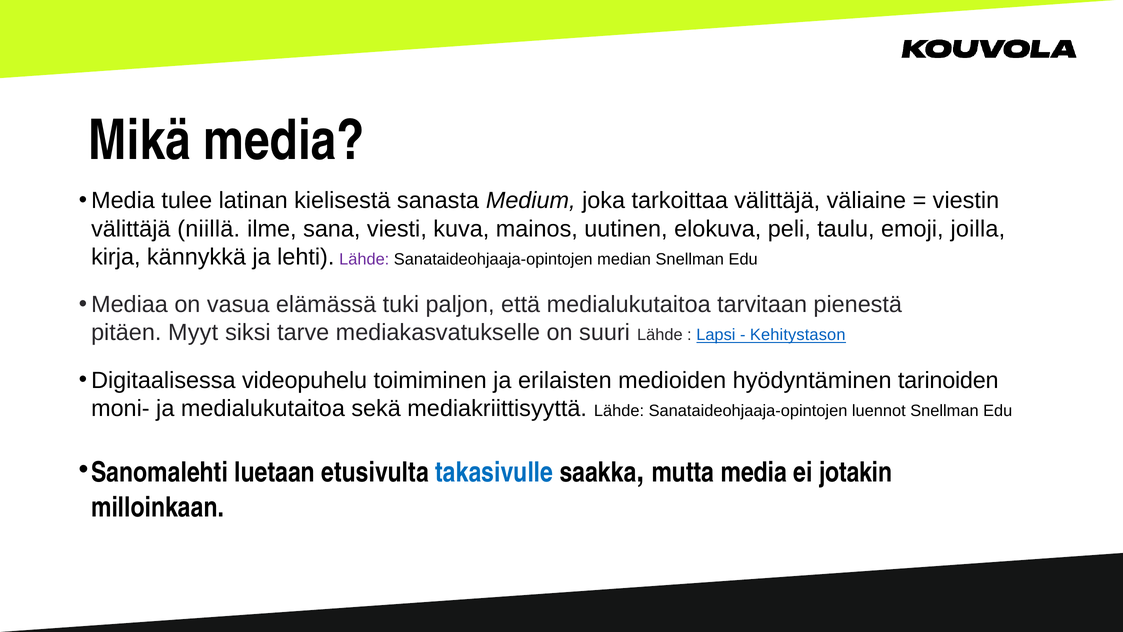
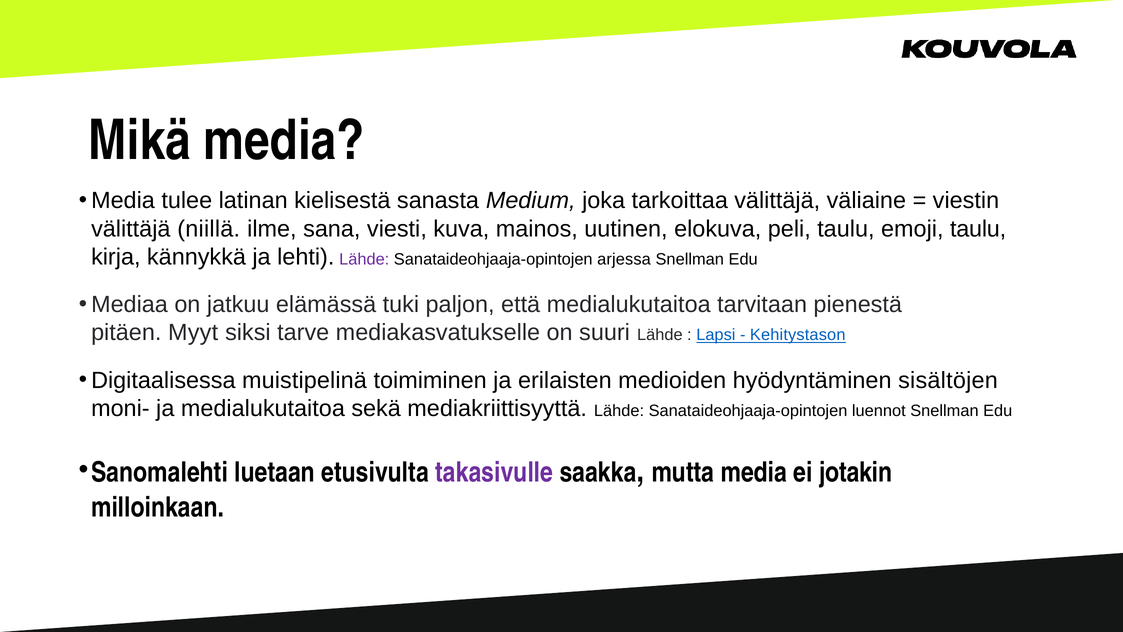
emoji joilla: joilla -> taulu
median: median -> arjessa
vasua: vasua -> jatkuu
videopuhelu: videopuhelu -> muistipelinä
tarinoiden: tarinoiden -> sisältöjen
takasivulle colour: blue -> purple
